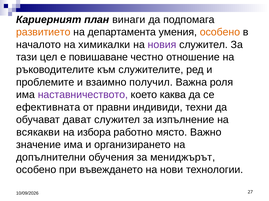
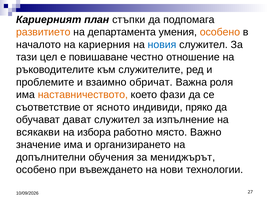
винаги: винаги -> стъпки
химикалки: химикалки -> кариерния
новия colour: purple -> blue
получил: получил -> обричат
наставничеството colour: purple -> orange
каква: каква -> фази
ефективната: ефективната -> съответствие
правни: правни -> ясното
техни: техни -> пряко
